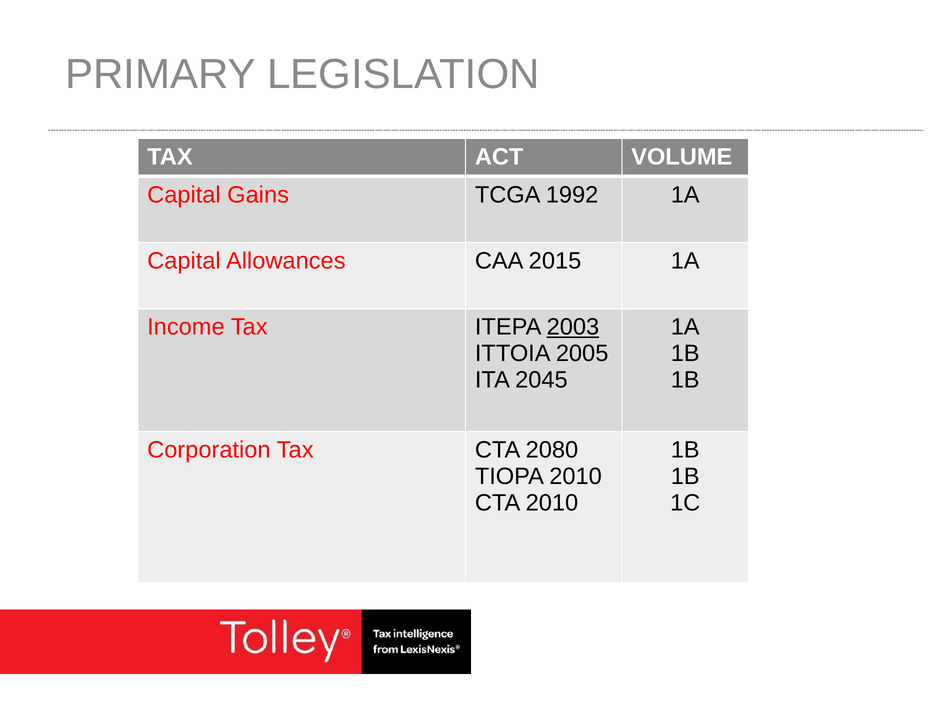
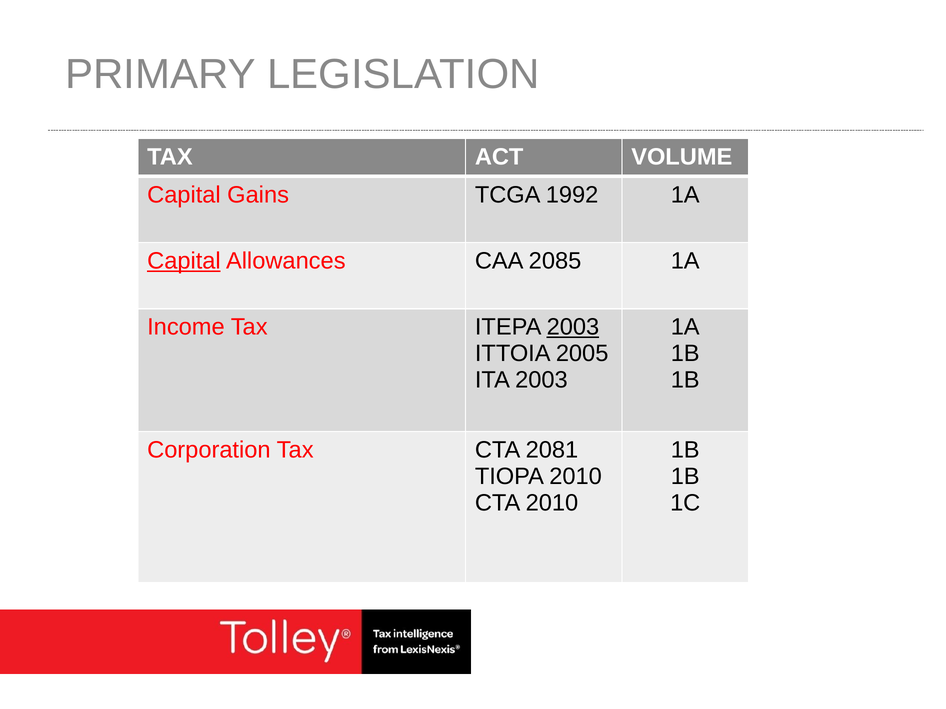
Capital at (184, 261) underline: none -> present
2015: 2015 -> 2085
ITA 2045: 2045 -> 2003
2080: 2080 -> 2081
